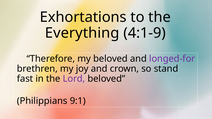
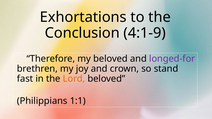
Everything: Everything -> Conclusion
Lord colour: purple -> orange
9:1: 9:1 -> 1:1
